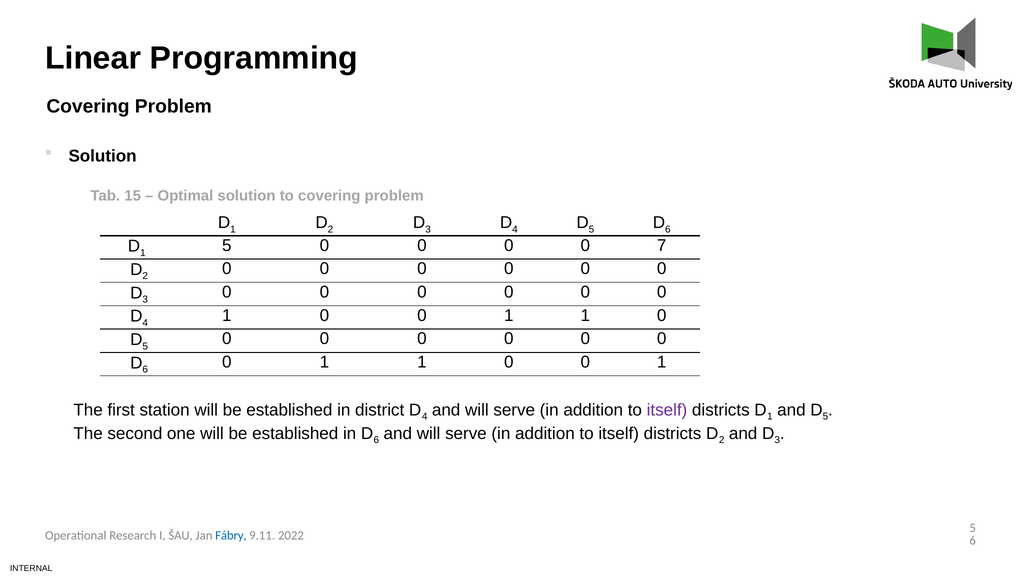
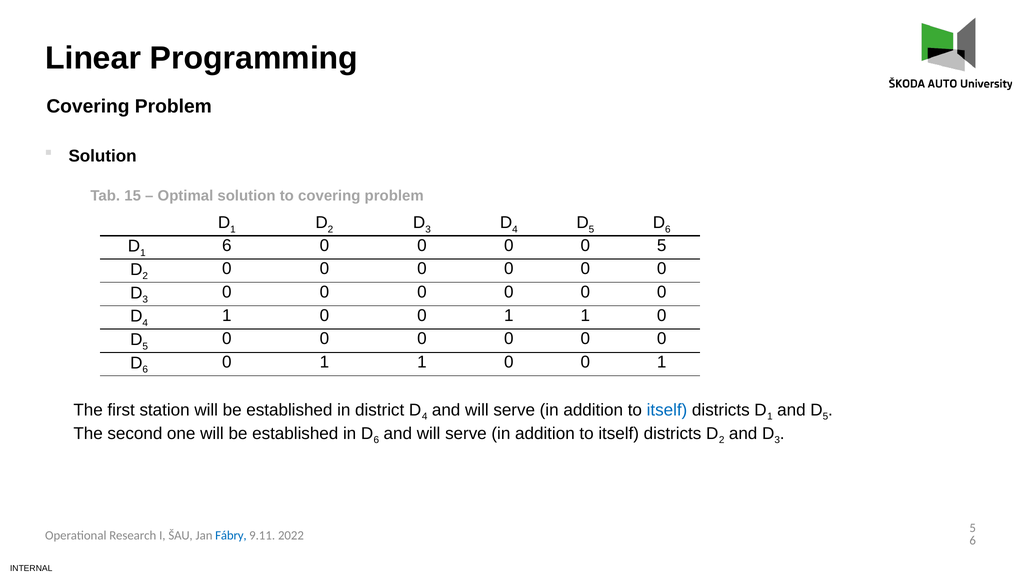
1 5: 5 -> 6
0 7: 7 -> 5
itself at (667, 410) colour: purple -> blue
